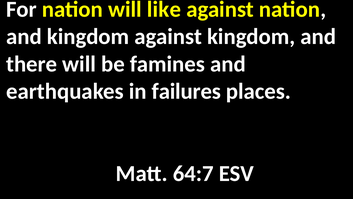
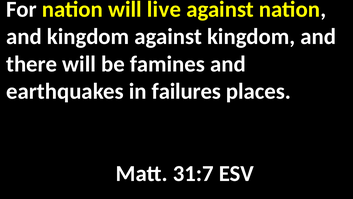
like: like -> live
64:7: 64:7 -> 31:7
